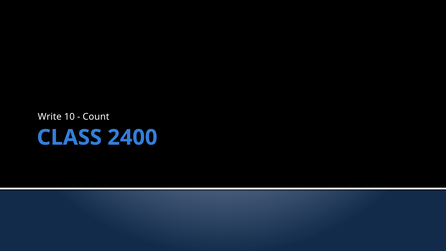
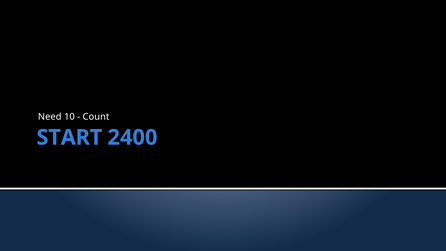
Write: Write -> Need
CLASS: CLASS -> START
